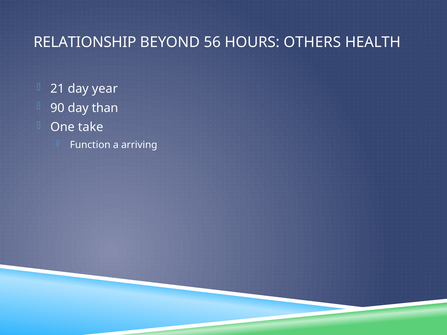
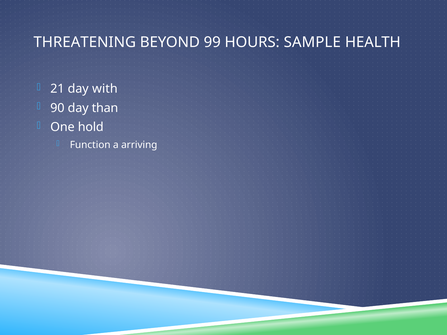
RELATIONSHIP: RELATIONSHIP -> THREATENING
56: 56 -> 99
OTHERS: OTHERS -> SAMPLE
year: year -> with
take: take -> hold
